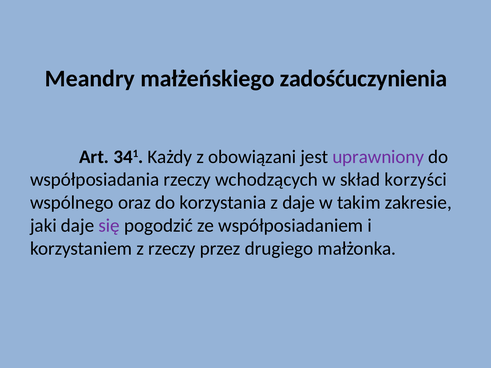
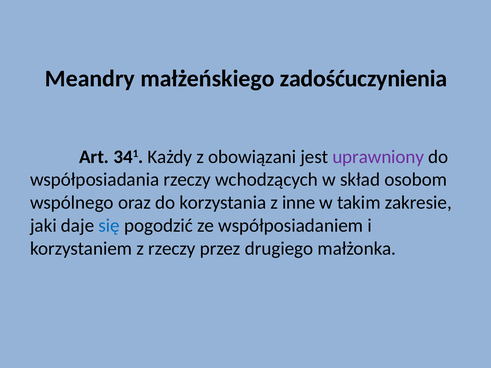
korzyści: korzyści -> osobom
z daje: daje -> inne
się colour: purple -> blue
